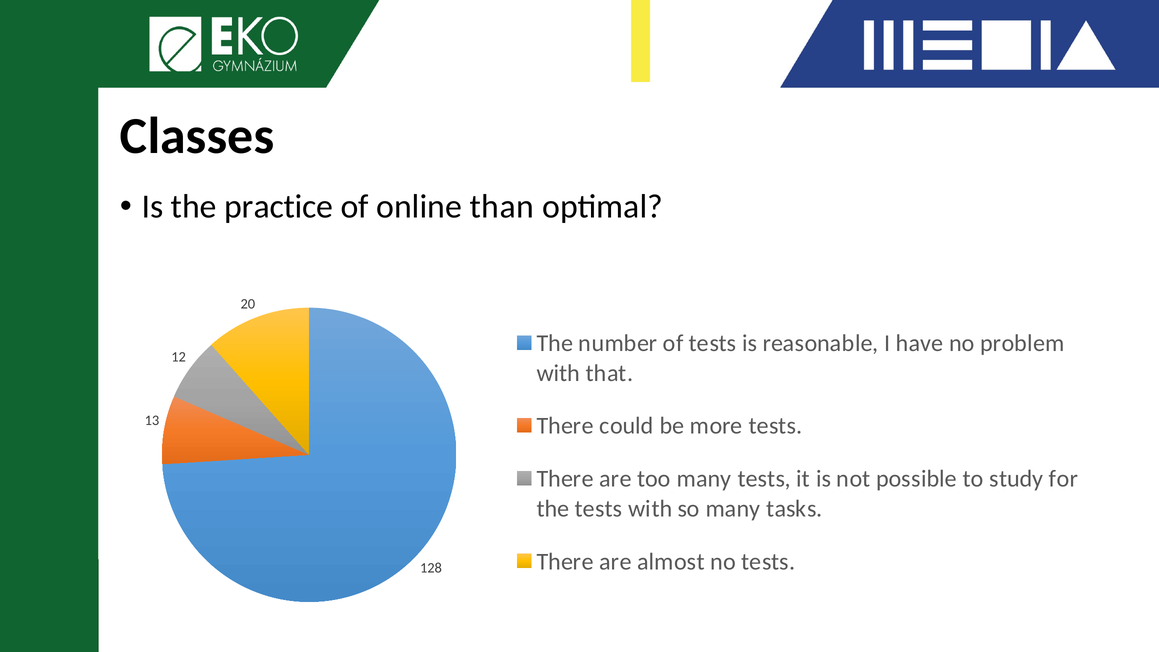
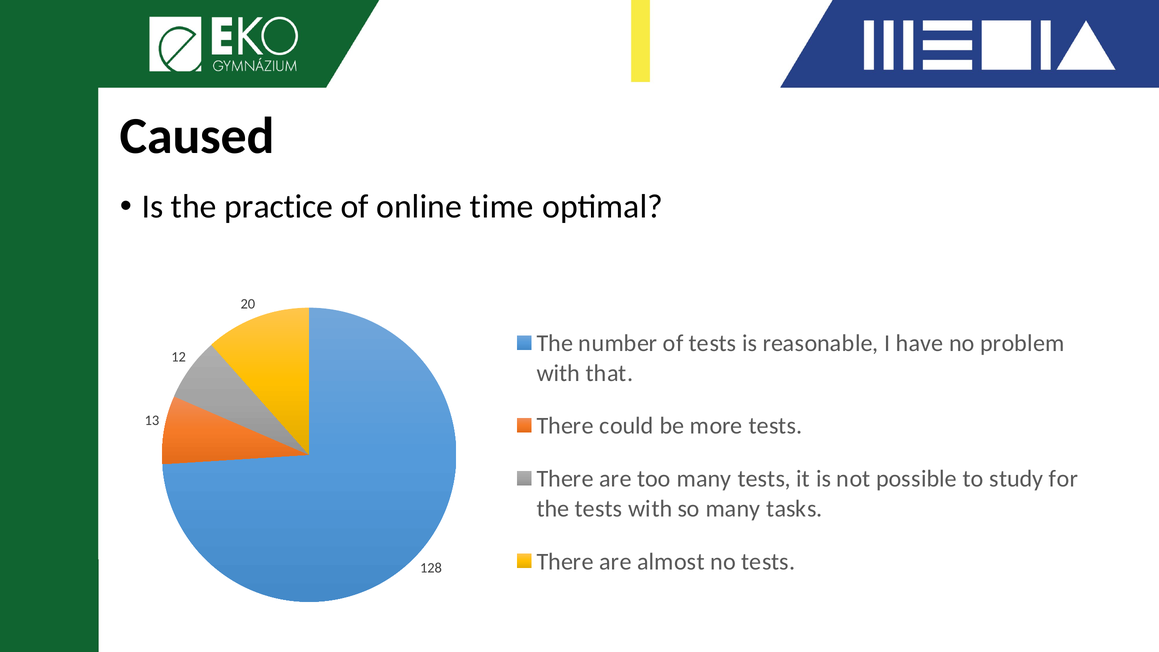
Classes: Classes -> Caused
than: than -> time
